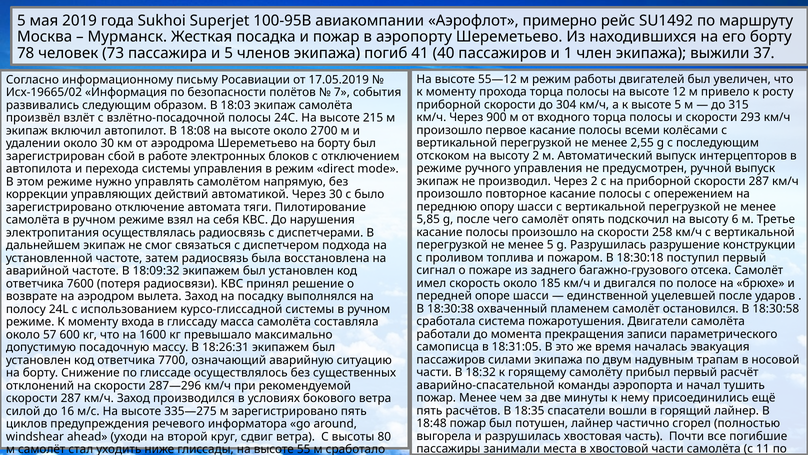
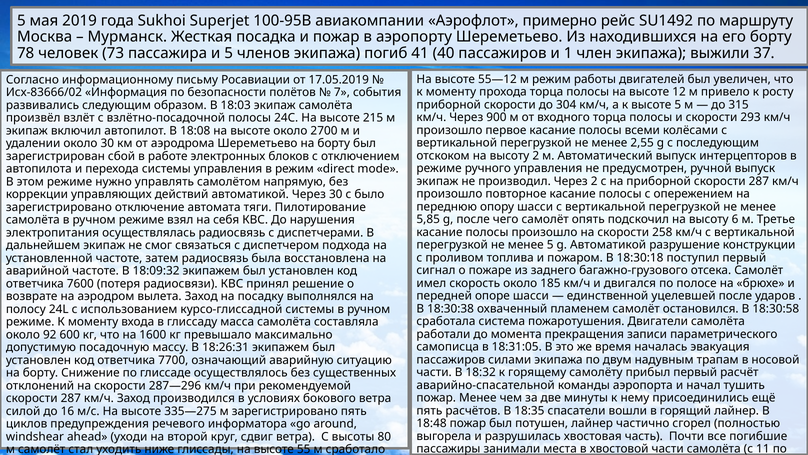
Исх-19665/02: Исх-19665/02 -> Исх-83666/02
g Разрушилась: Разрушилась -> Автоматикой
57: 57 -> 92
